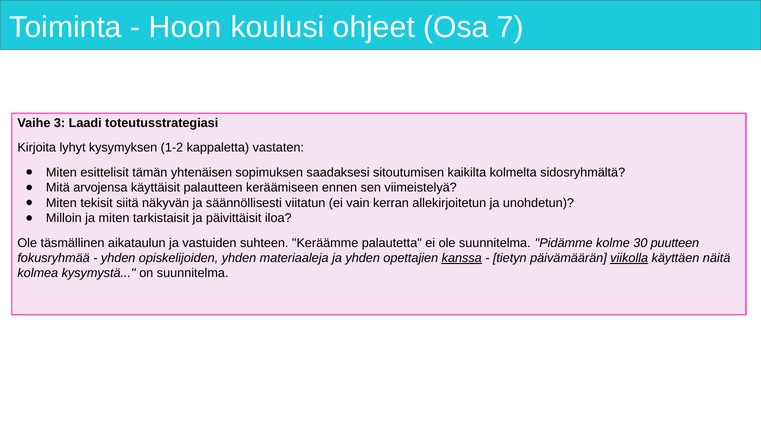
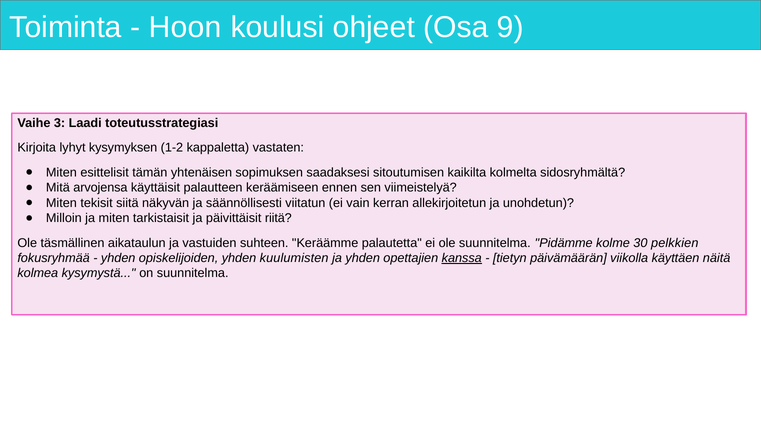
7: 7 -> 9
iloa: iloa -> riitä
puutteen: puutteen -> pelkkien
materiaaleja: materiaaleja -> kuulumisten
viikolla underline: present -> none
